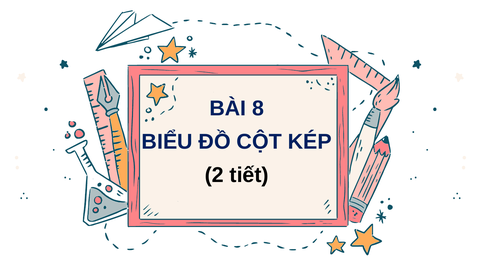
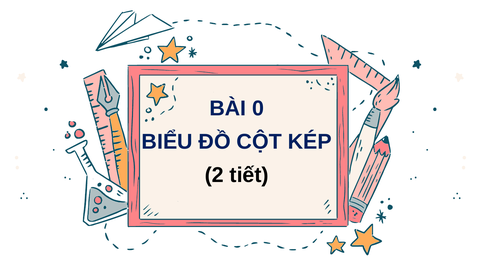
8: 8 -> 0
